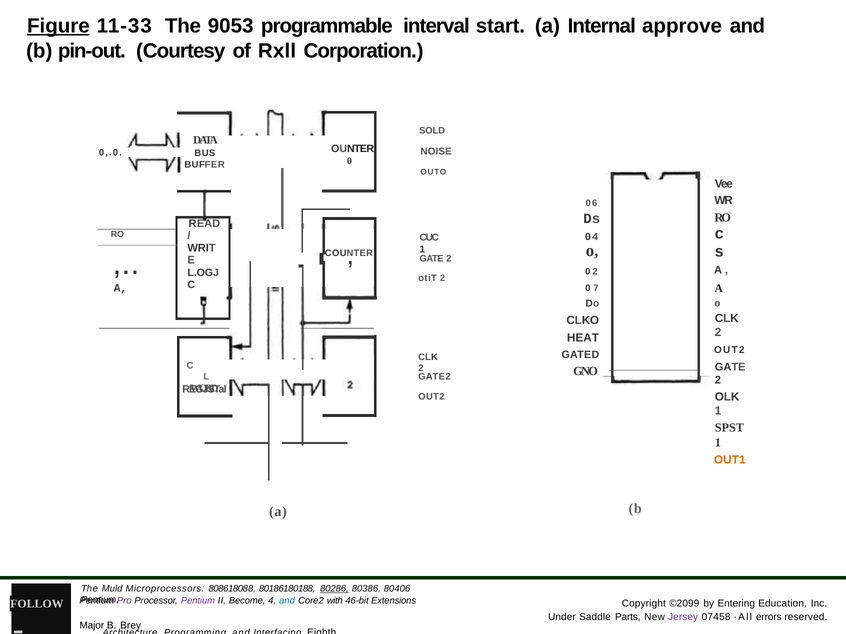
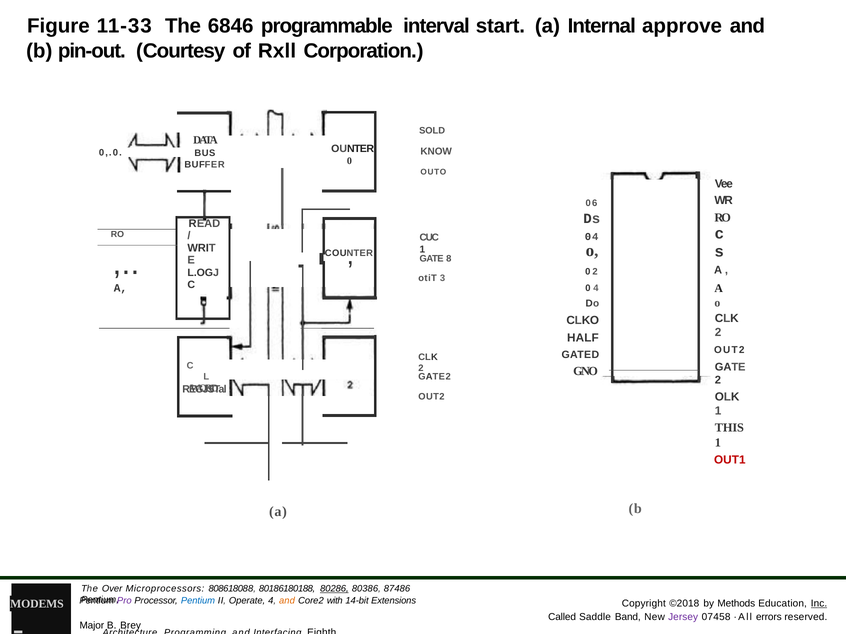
Figure underline: present -> none
9053: 9053 -> 6846
NOISE: NOISE -> KNOW
2 at (449, 259): 2 -> 8
otiT 2: 2 -> 3
0 7: 7 -> 4
HEAT: HEAT -> HALF
SPST: SPST -> THIS
OUT1 colour: orange -> red
Muld: Muld -> Over
80406: 80406 -> 87486
Pentium at (198, 601) colour: purple -> blue
Become: Become -> Operate
and at (287, 601) colour: blue -> orange
46-bit: 46-bit -> 14-bit
FOLLOW: FOLLOW -> MODEMS
©2099: ©2099 -> ©2018
Entering: Entering -> Methods
Inc underline: none -> present
Under: Under -> Called
Parts: Parts -> Band
